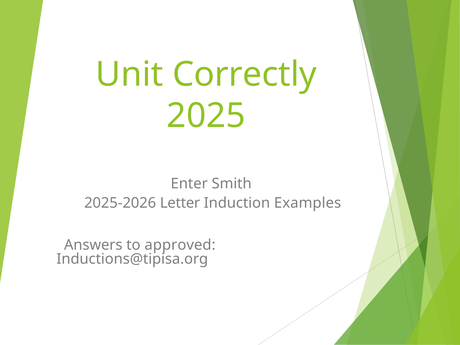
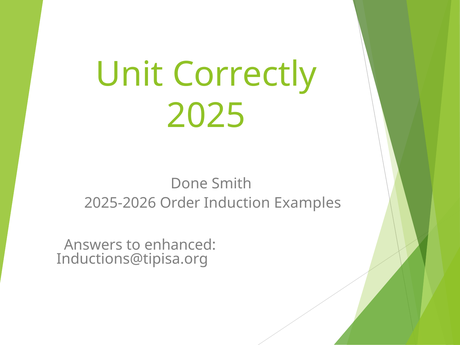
Enter: Enter -> Done
Letter: Letter -> Order
approved: approved -> enhanced
